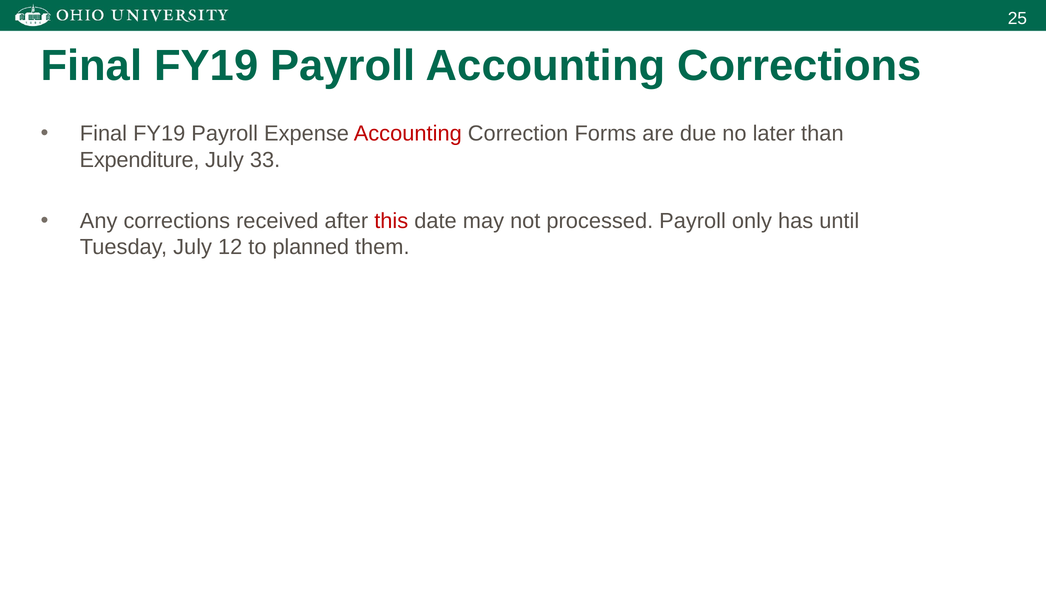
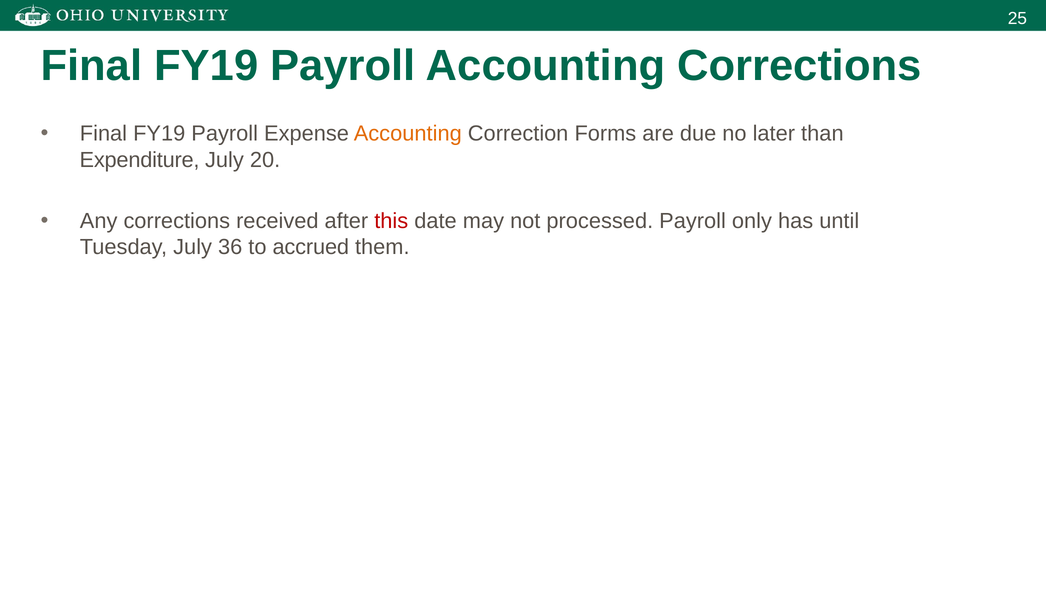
Accounting at (408, 134) colour: red -> orange
33: 33 -> 20
12: 12 -> 36
planned: planned -> accrued
